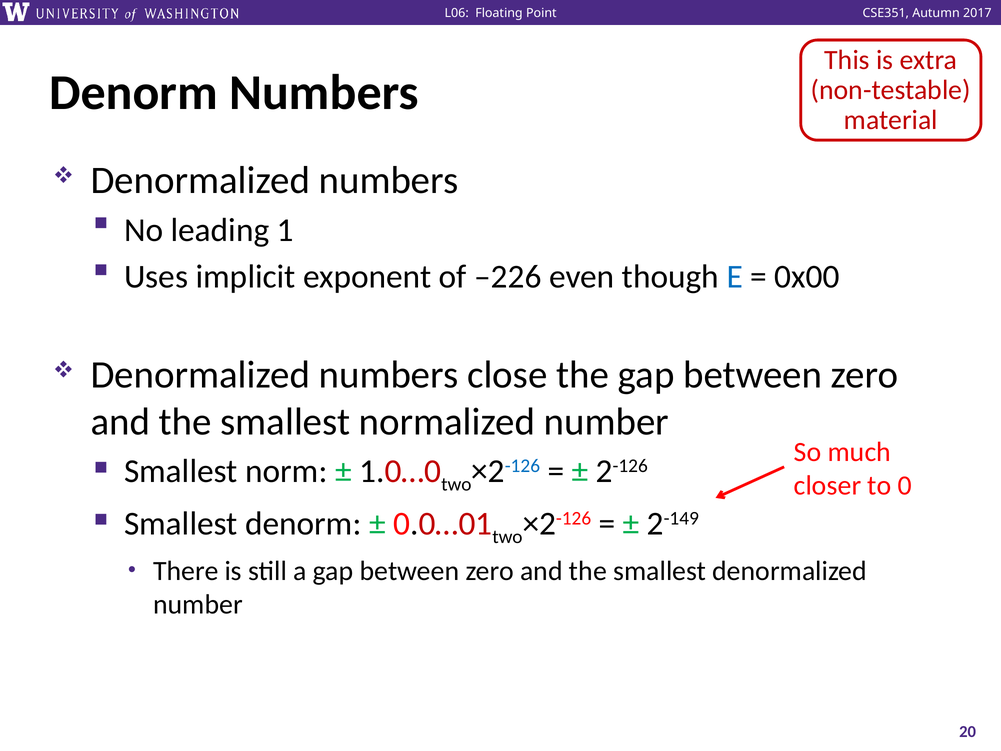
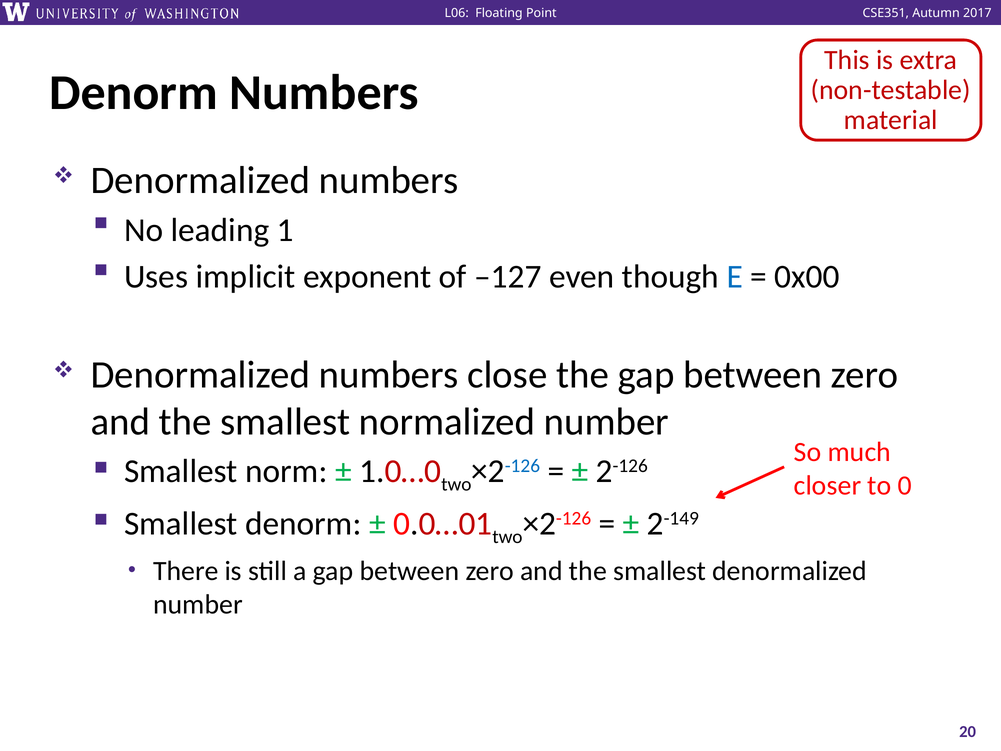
–226: –226 -> –127
